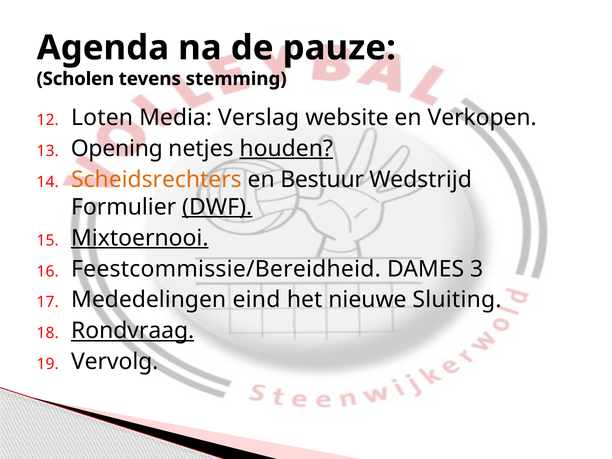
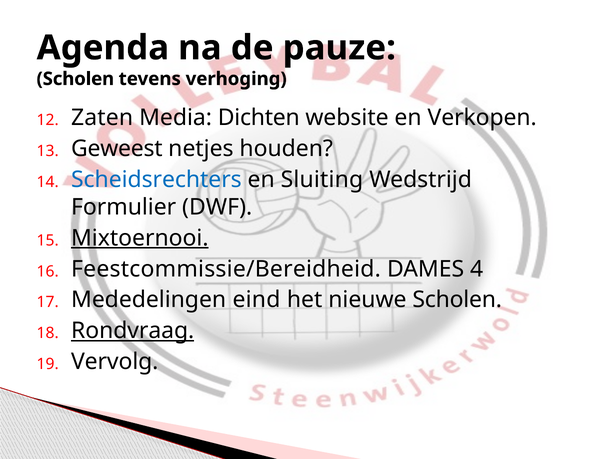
stemming: stemming -> verhoging
Loten: Loten -> Zaten
Verslag: Verslag -> Dichten
Opening: Opening -> Geweest
houden underline: present -> none
Scheidsrechters colour: orange -> blue
Bestuur: Bestuur -> Sluiting
DWF underline: present -> none
3: 3 -> 4
nieuwe Sluiting: Sluiting -> Scholen
